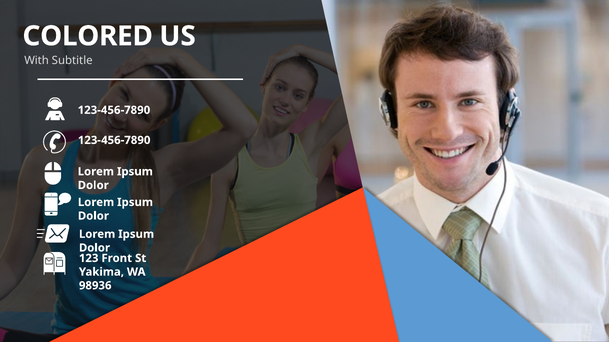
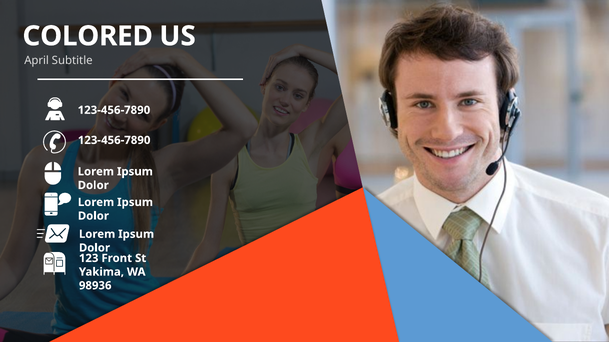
With: With -> April
